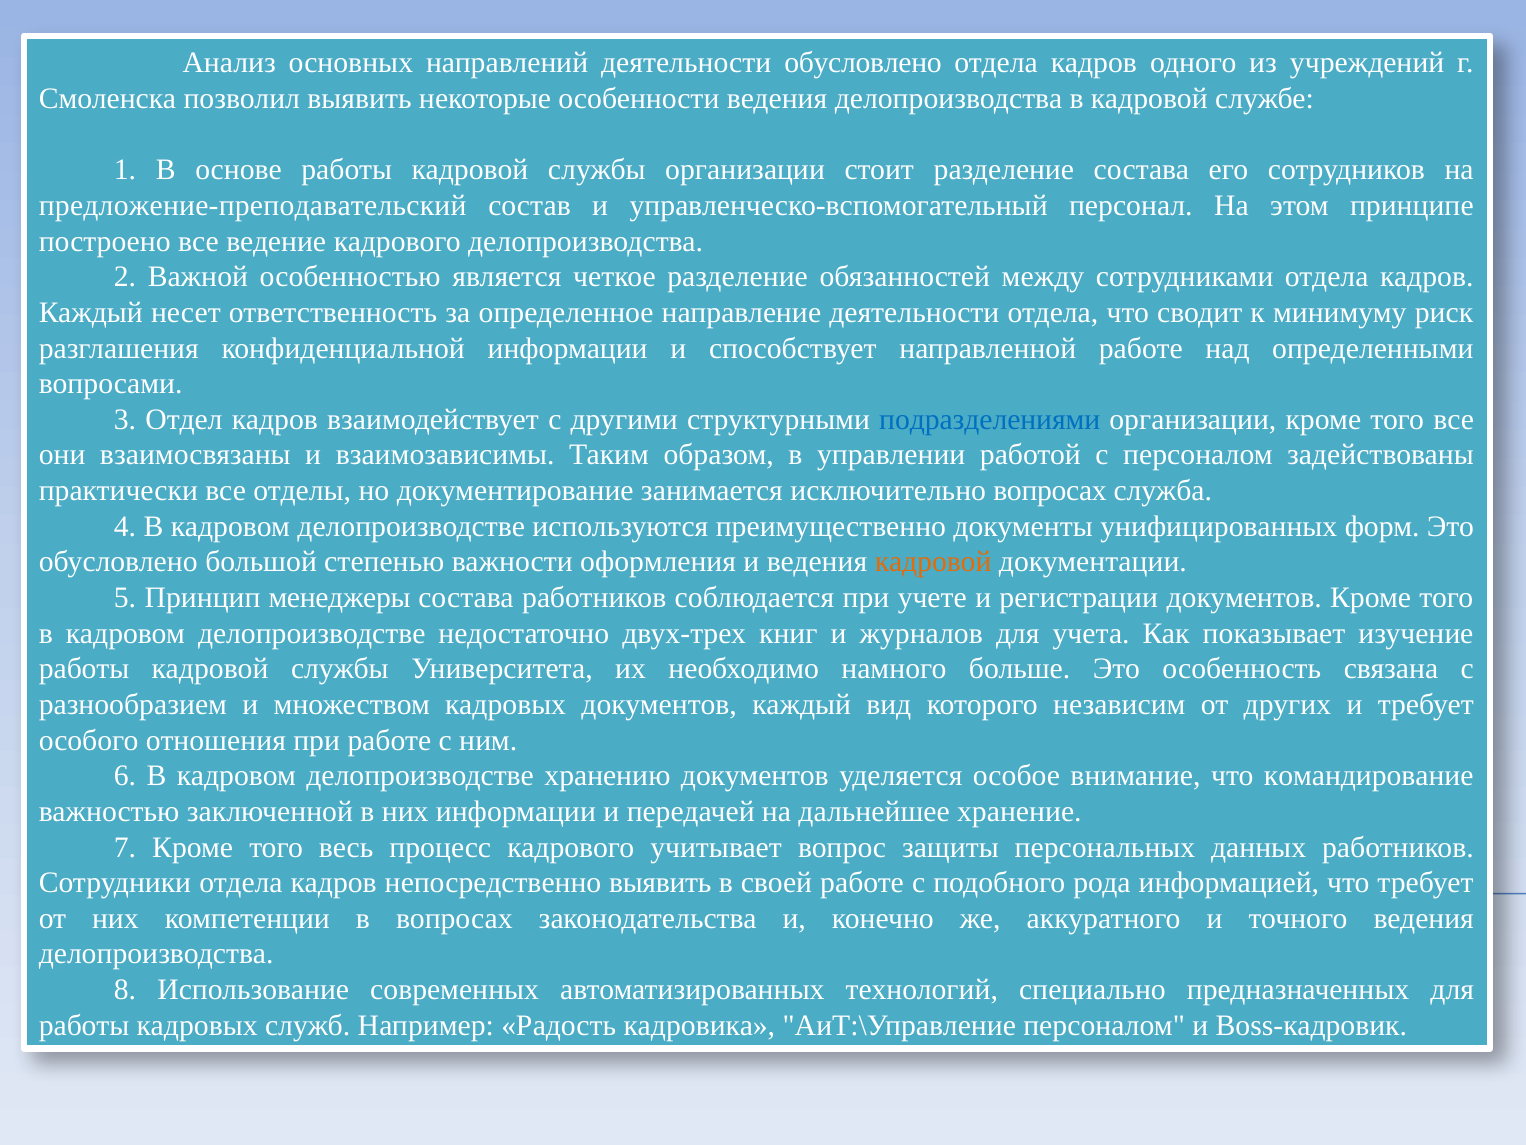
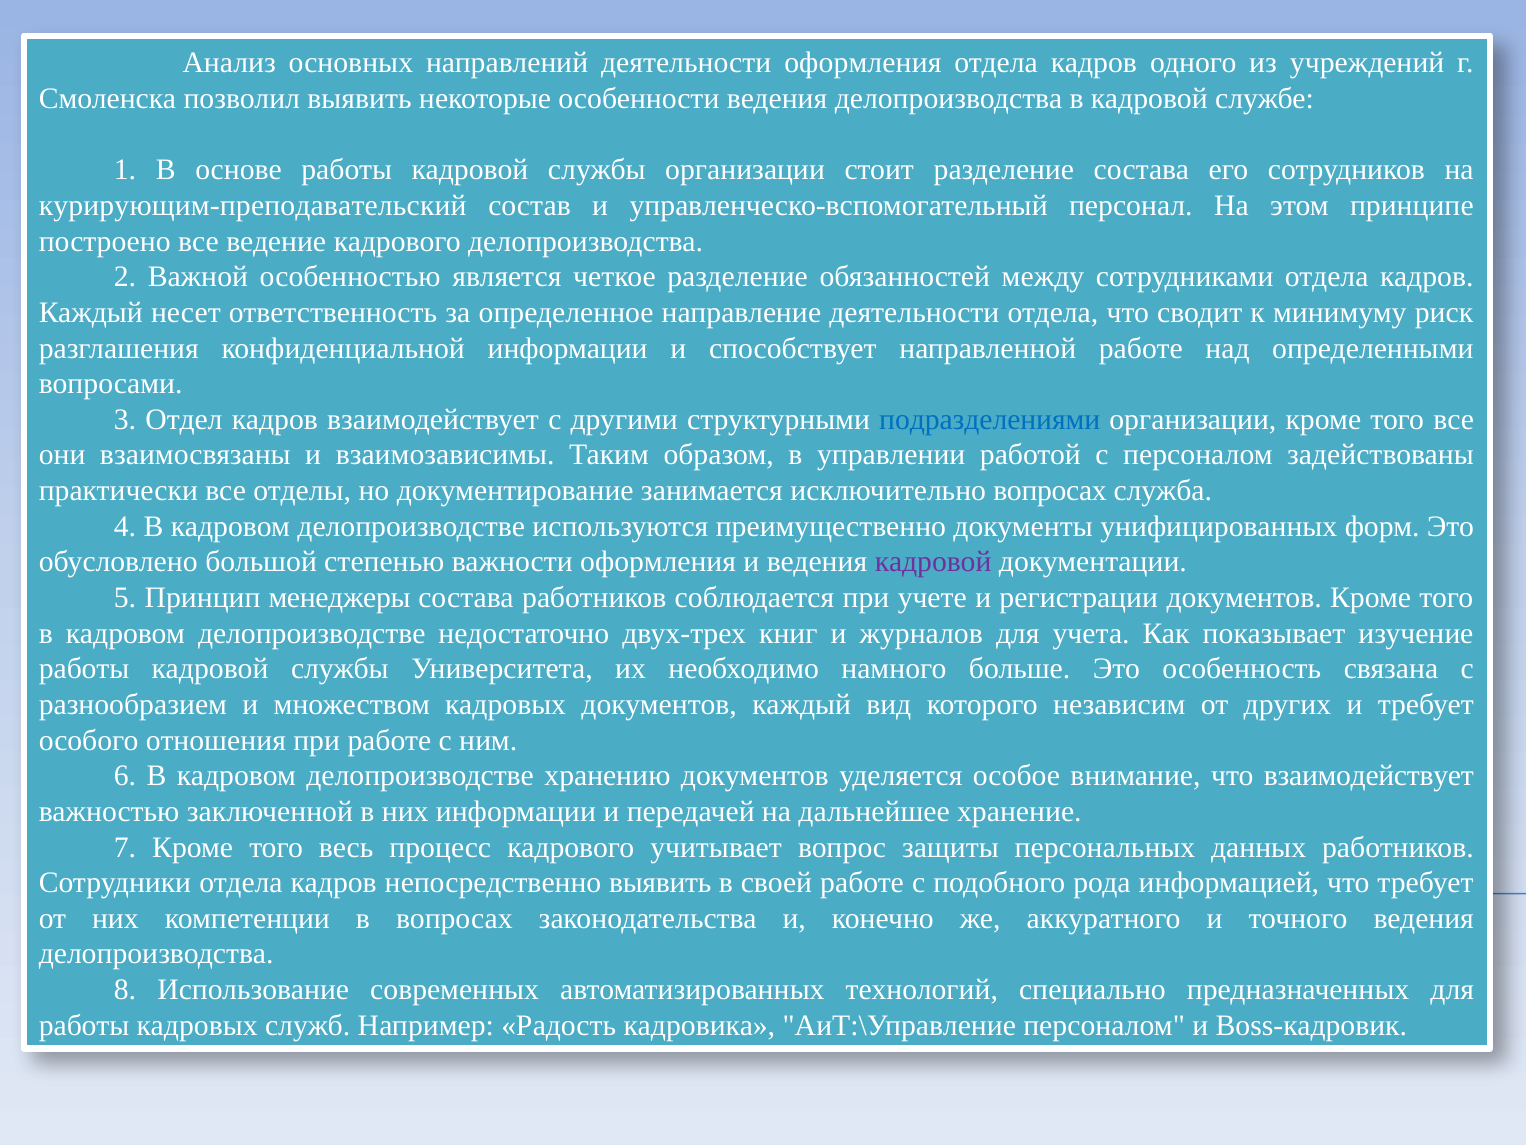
деятельности обусловлено: обусловлено -> оформления
предложение-преподавательский: предложение-преподавательский -> курирующим-преподавательский
кадровой at (933, 562) colour: orange -> purple
что командирование: командирование -> взаимодействует
